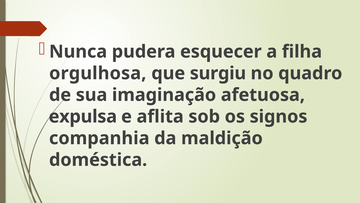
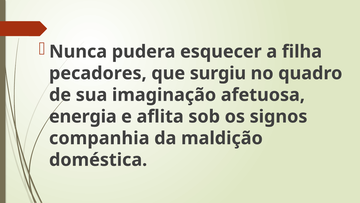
orgulhosa: orgulhosa -> pecadores
expulsa: expulsa -> energia
